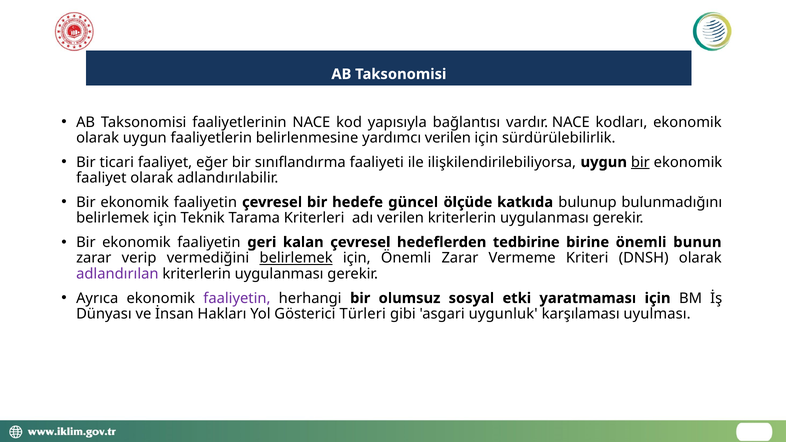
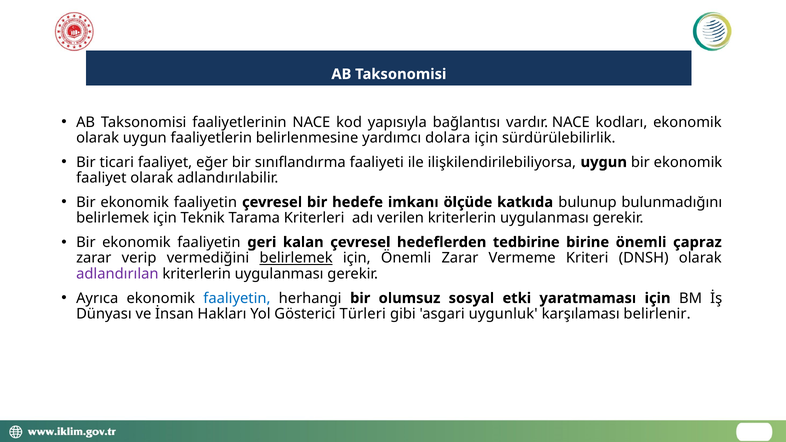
yardımcı verilen: verilen -> dolara
bir at (640, 162) underline: present -> none
güncel: güncel -> imkanı
bunun: bunun -> çapraz
faaliyetin at (237, 298) colour: purple -> blue
uyulması: uyulması -> belirlenir
